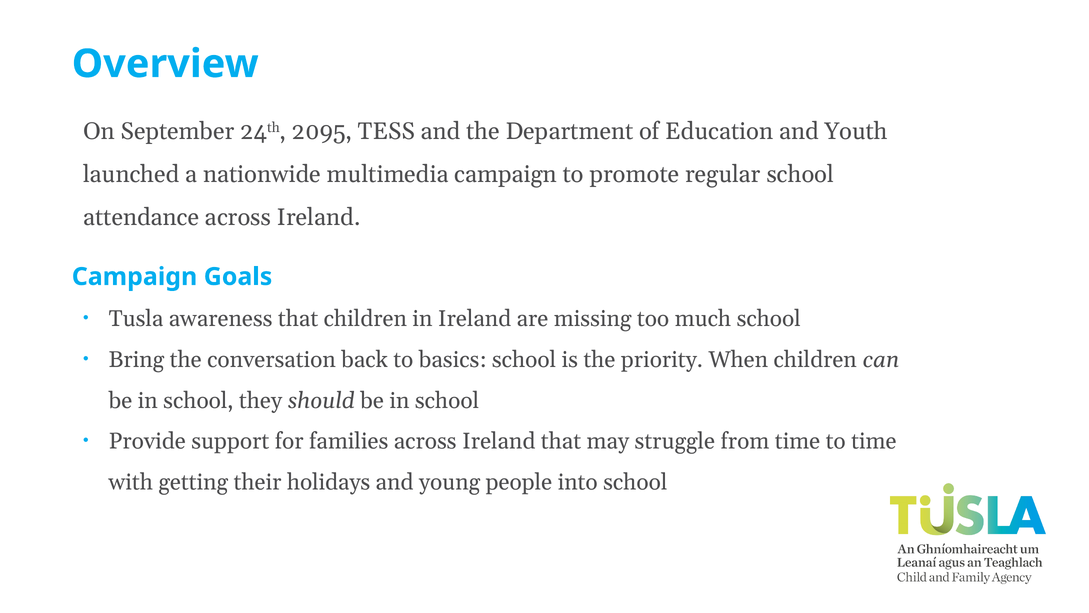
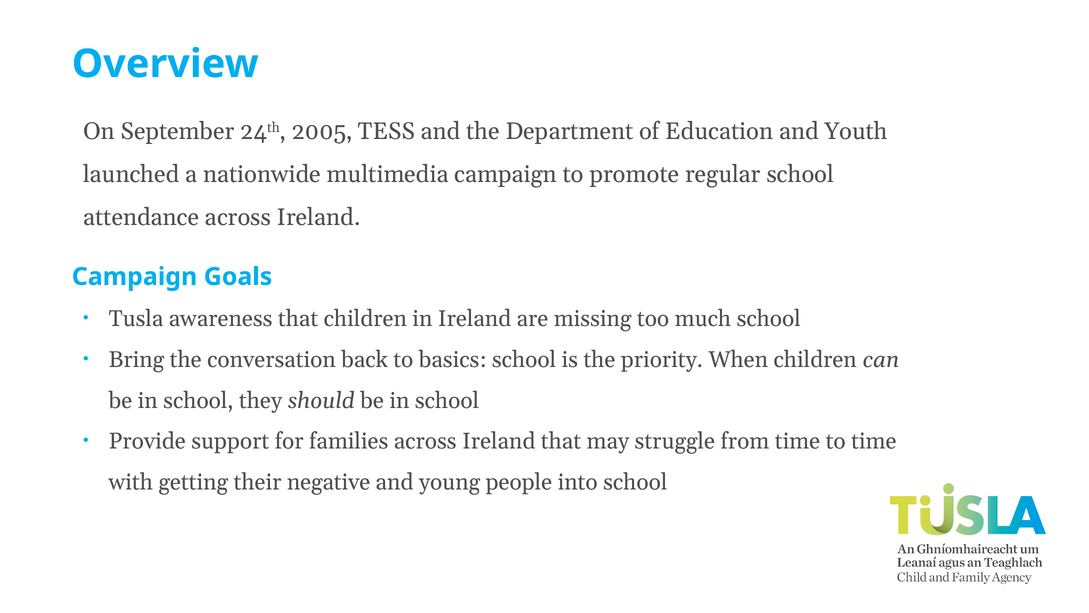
2095: 2095 -> 2005
holidays: holidays -> negative
